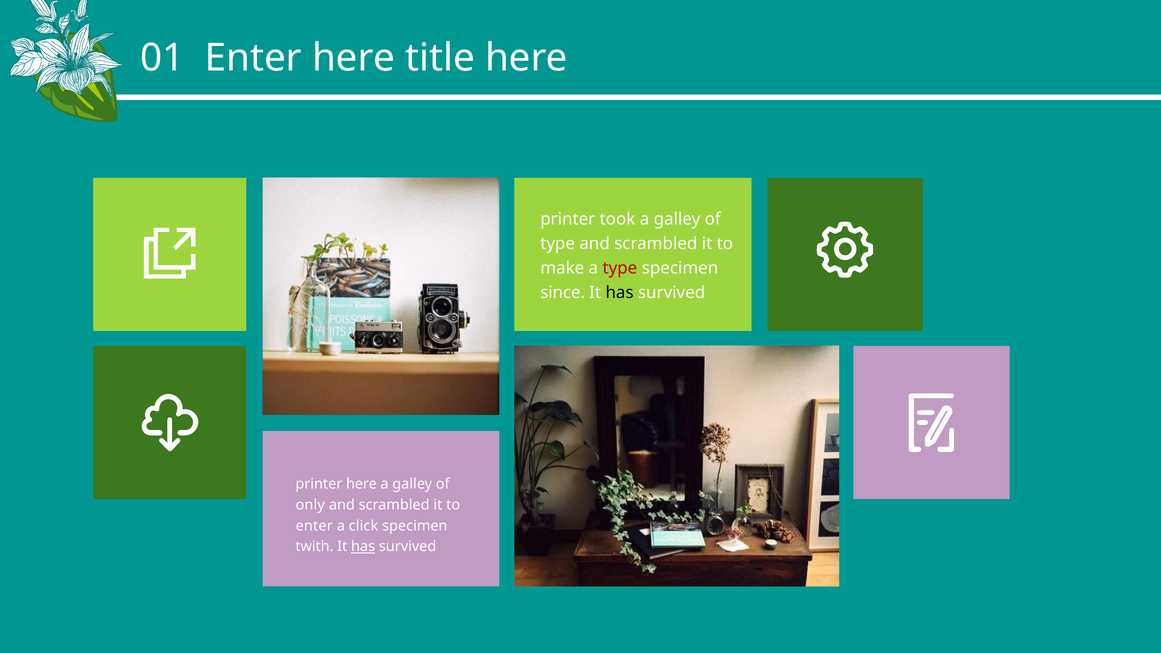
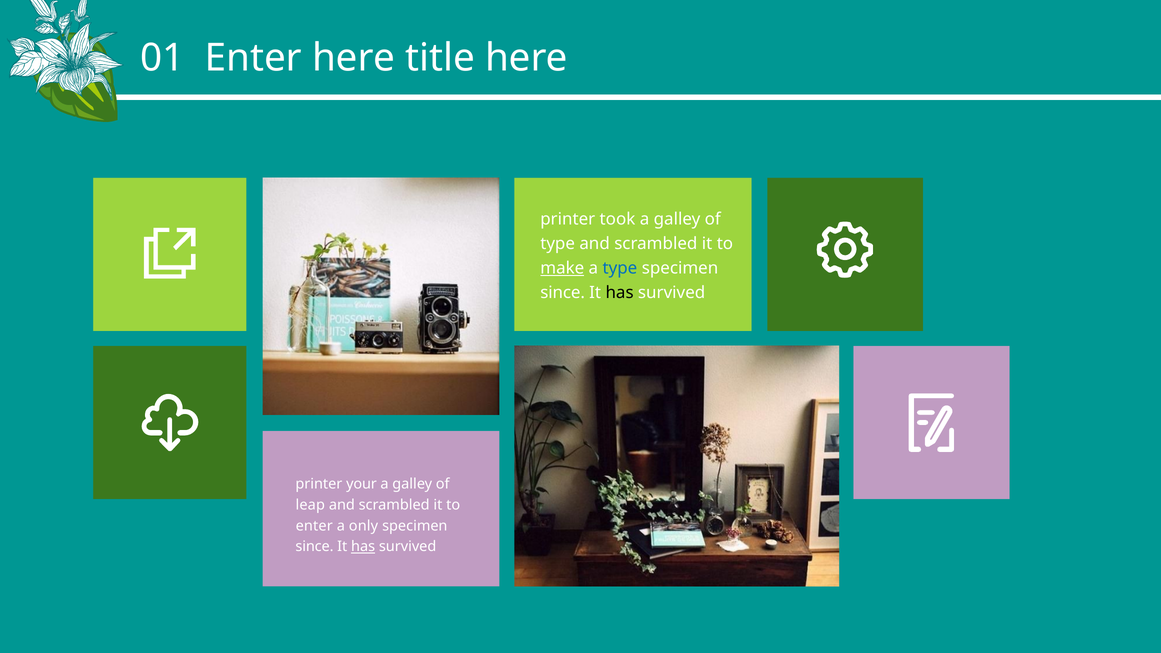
make underline: none -> present
type at (620, 268) colour: red -> blue
printer here: here -> your
only: only -> leap
click: click -> only
twith at (314, 547): twith -> since
